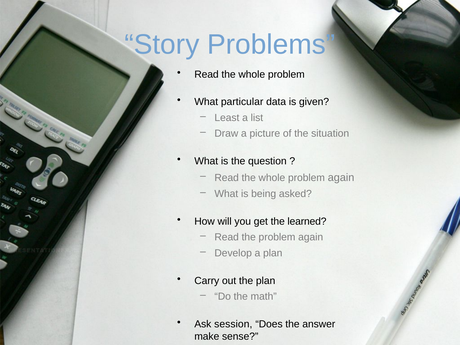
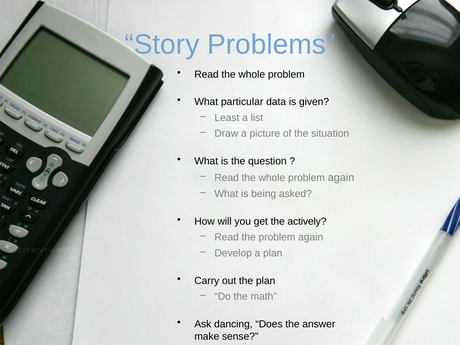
learned: learned -> actively
session: session -> dancing
